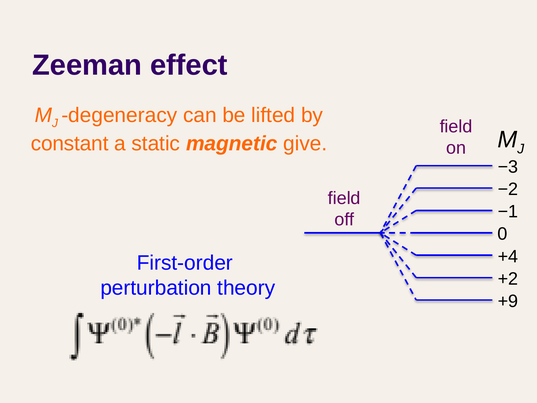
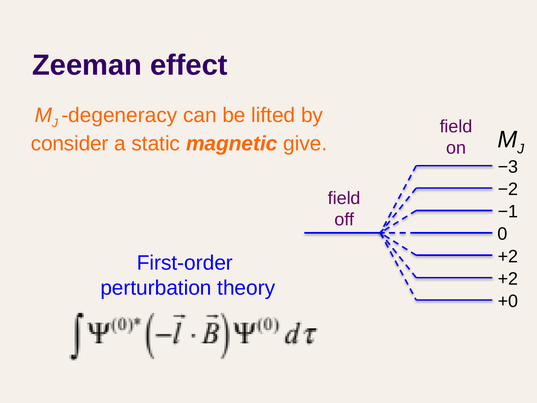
constant: constant -> consider
+4 at (508, 256): +4 -> +2
+9: +9 -> +0
